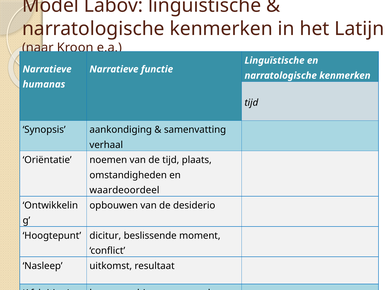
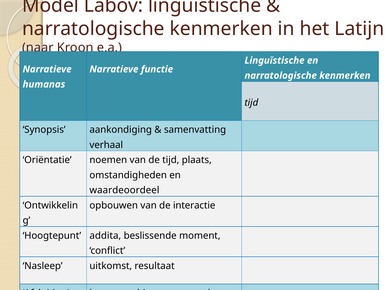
desiderio: desiderio -> interactie
dicitur: dicitur -> addita
